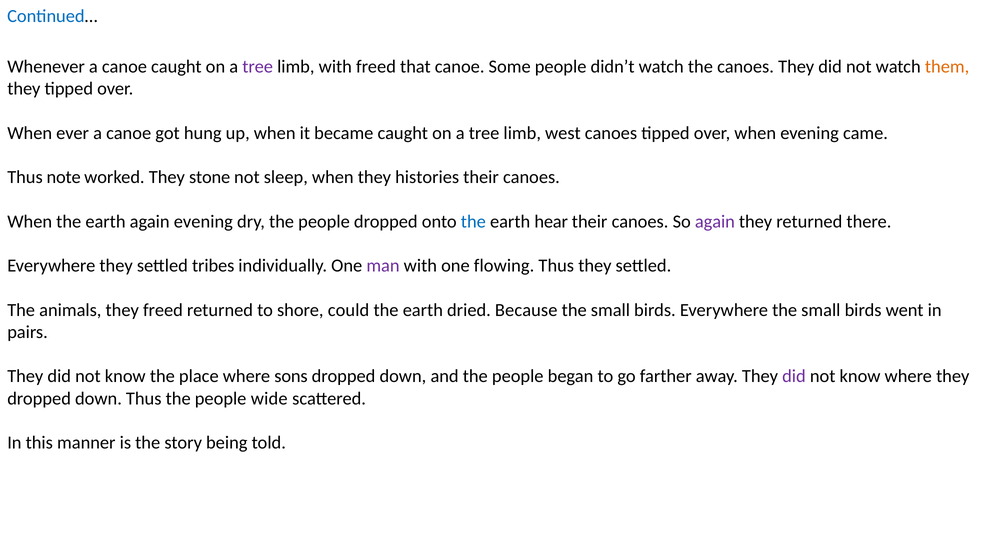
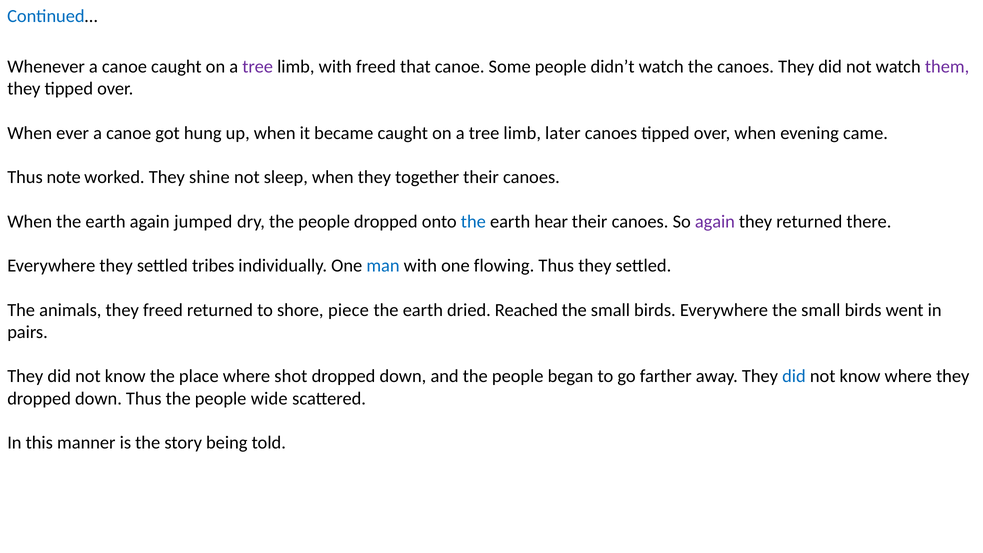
them colour: orange -> purple
west: west -> later
stone: stone -> shine
histories: histories -> together
again evening: evening -> jumped
man colour: purple -> blue
could: could -> piece
Because: Because -> Reached
sons: sons -> shot
did at (794, 376) colour: purple -> blue
